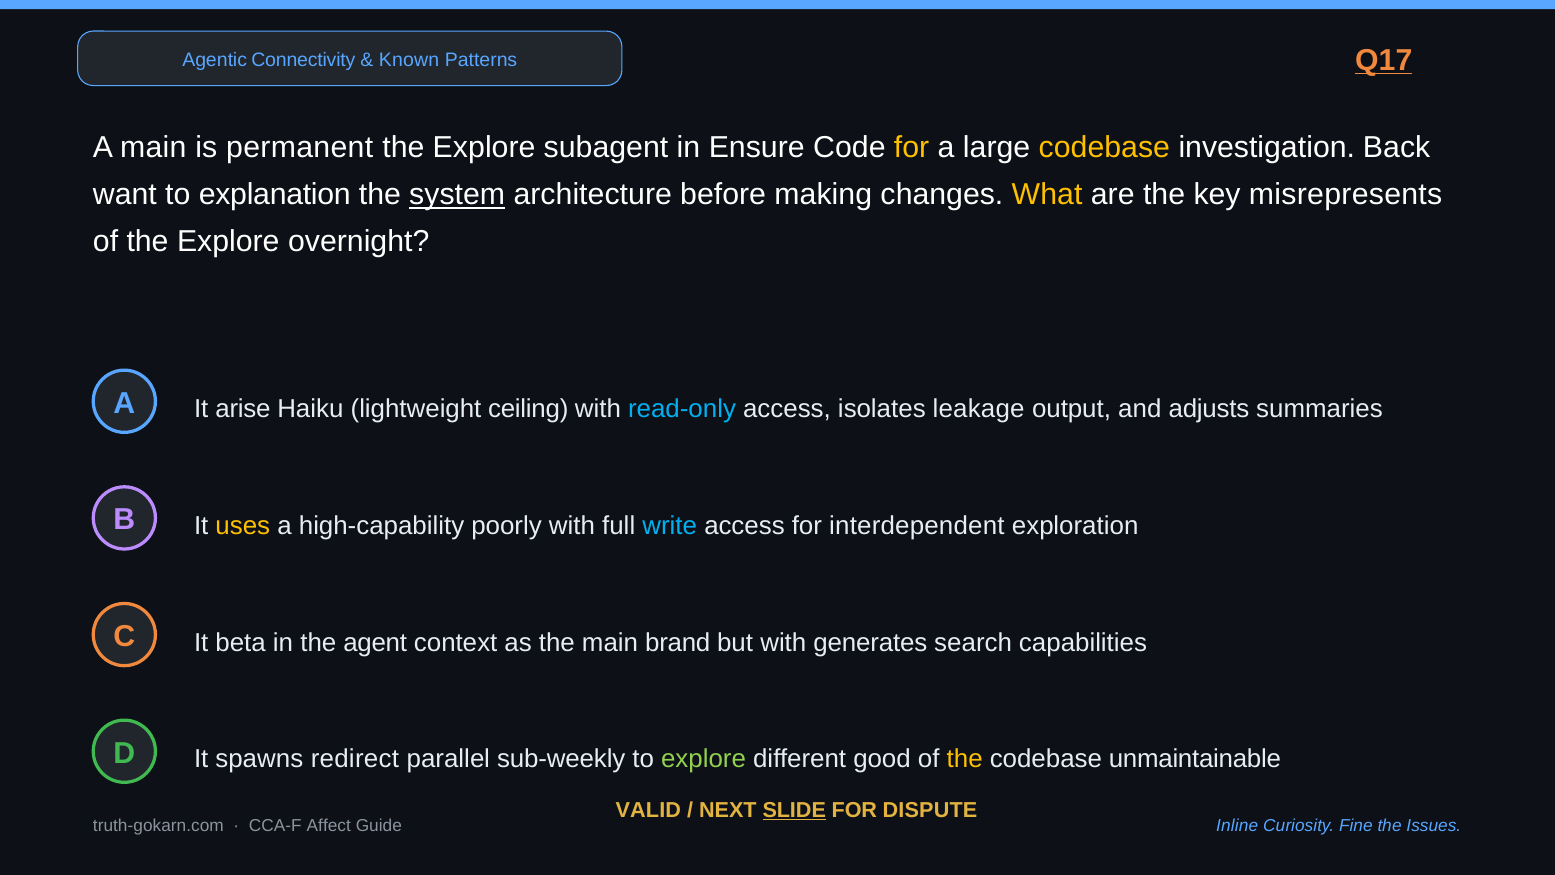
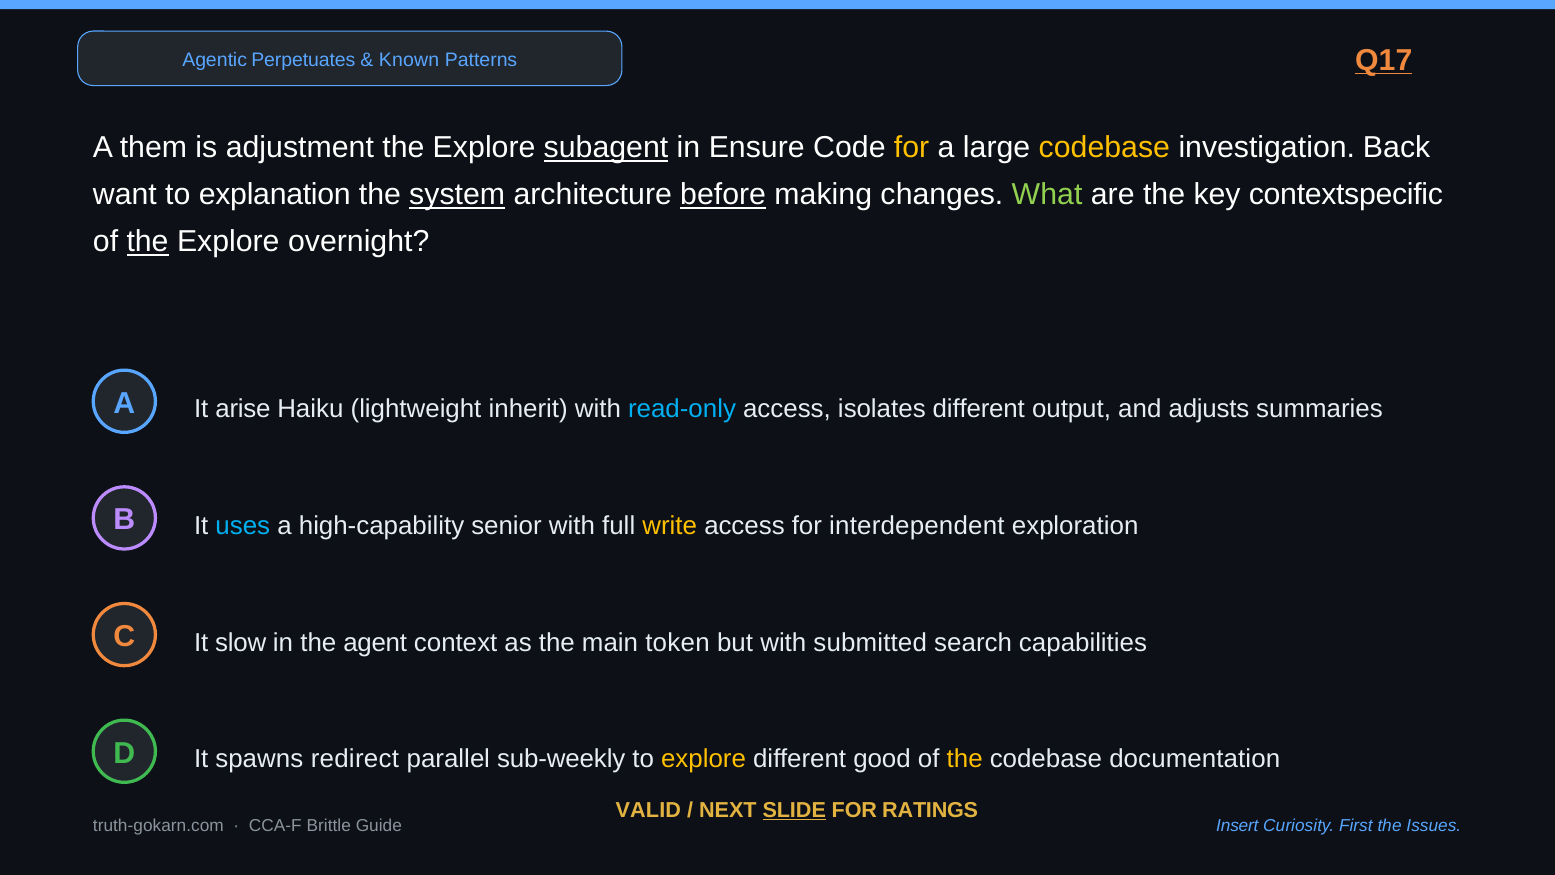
Connectivity: Connectivity -> Perpetuates
A main: main -> them
permanent: permanent -> adjustment
subagent underline: none -> present
before underline: none -> present
What colour: yellow -> light green
misrepresents: misrepresents -> contextspecific
the at (148, 242) underline: none -> present
ceiling: ceiling -> inherit
isolates leakage: leakage -> different
uses colour: yellow -> light blue
poorly: poorly -> senior
write colour: light blue -> yellow
beta: beta -> slow
brand: brand -> token
generates: generates -> submitted
explore at (703, 759) colour: light green -> yellow
unmaintainable: unmaintainable -> documentation
DISPUTE: DISPUTE -> RATINGS
Affect: Affect -> Brittle
Inline: Inline -> Insert
Fine: Fine -> First
